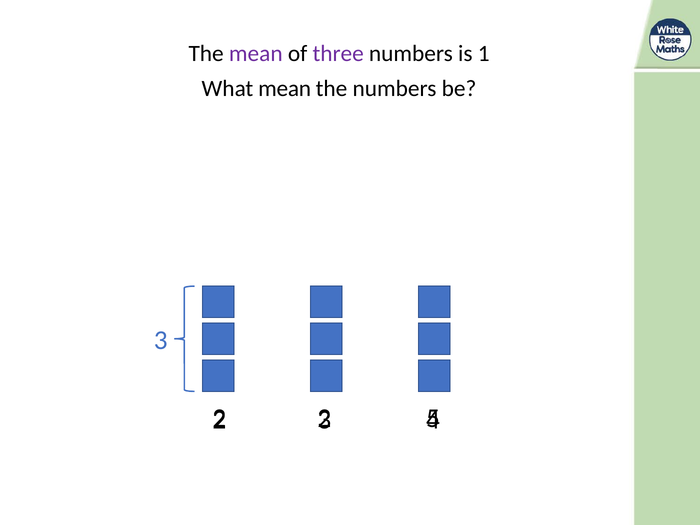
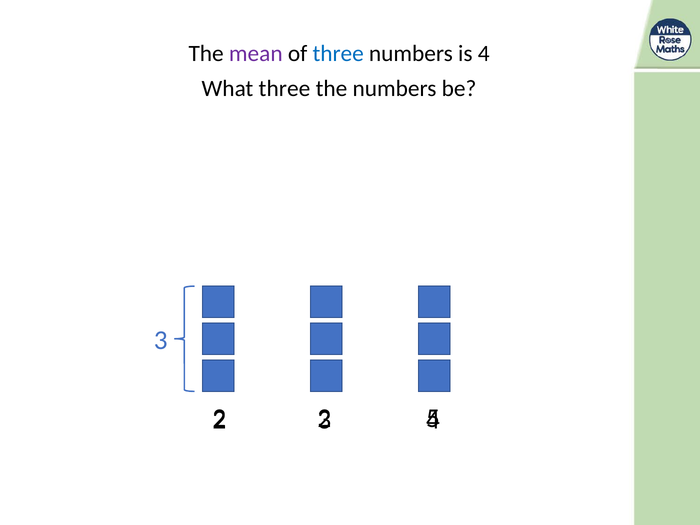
three at (338, 53) colour: purple -> blue
is 1: 1 -> 4
What mean: mean -> three
